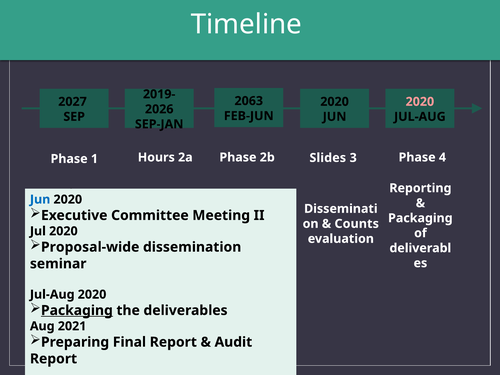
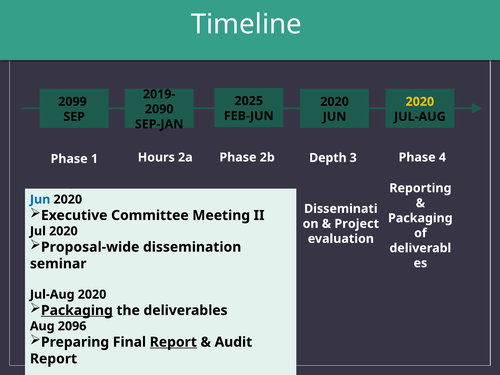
2063: 2063 -> 2025
2027: 2027 -> 2099
2020 at (420, 102) colour: pink -> yellow
2026: 2026 -> 2090
Slides: Slides -> Depth
Counts at (357, 224): Counts -> Project
2021: 2021 -> 2096
Report at (173, 342) underline: none -> present
